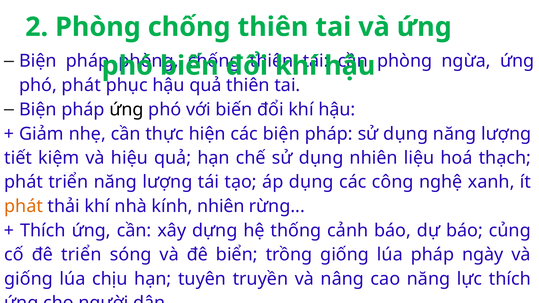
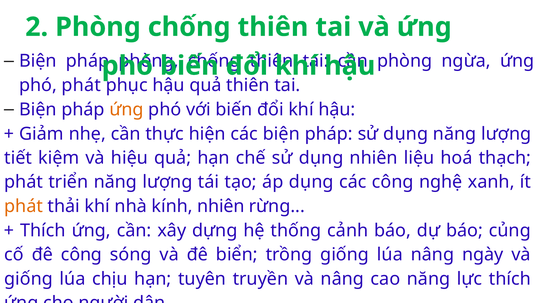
ứng at (126, 110) colour: black -> orange
đê triển: triển -> công
lúa pháp: pháp -> nâng
